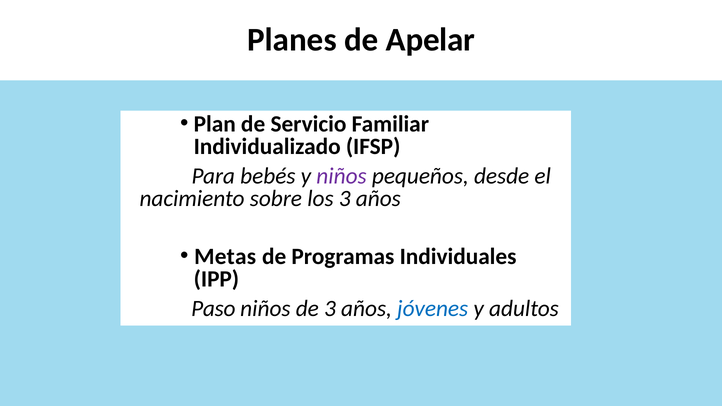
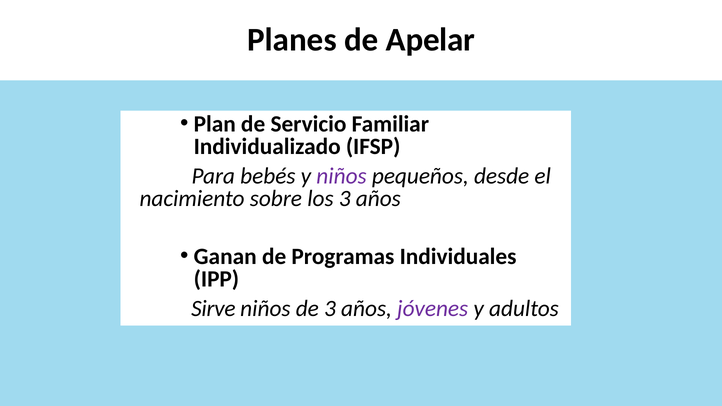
Metas: Metas -> Ganan
Paso: Paso -> Sirve
jóvenes colour: blue -> purple
